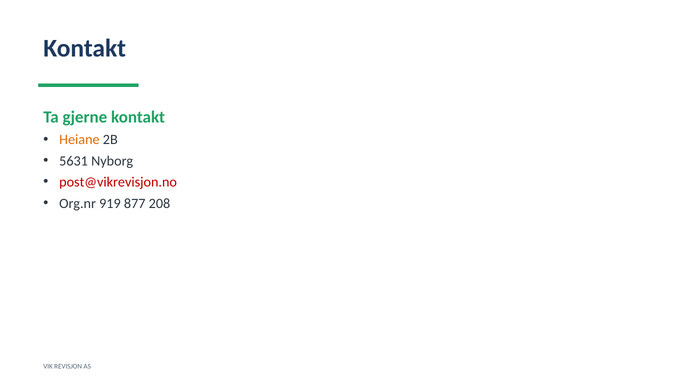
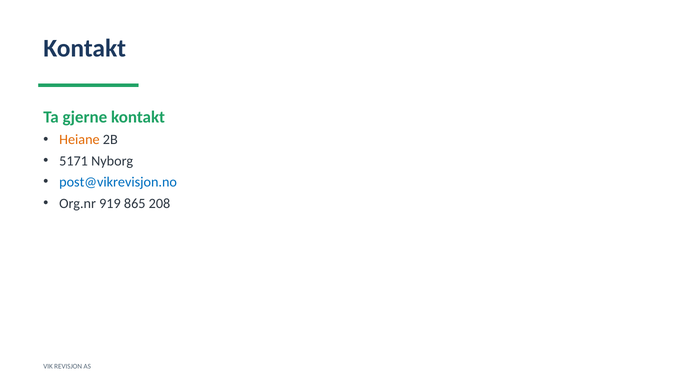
5631: 5631 -> 5171
post@vikrevisjon.no colour: red -> blue
877: 877 -> 865
